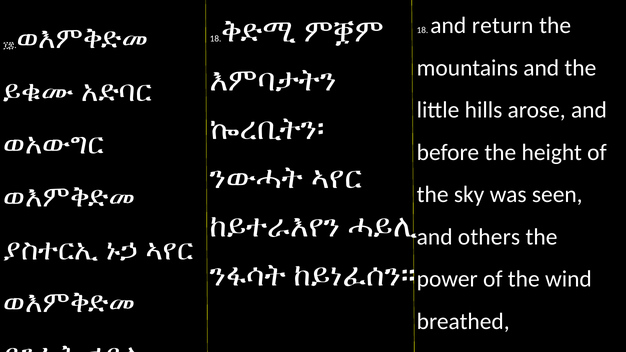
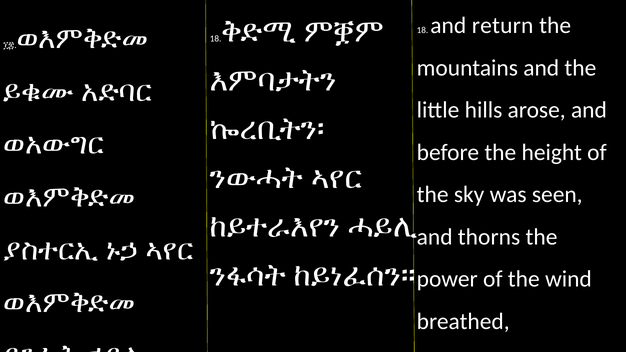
others: others -> thorns
